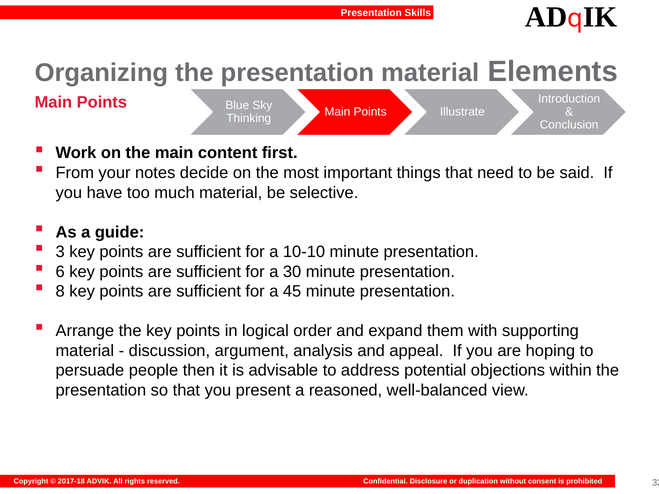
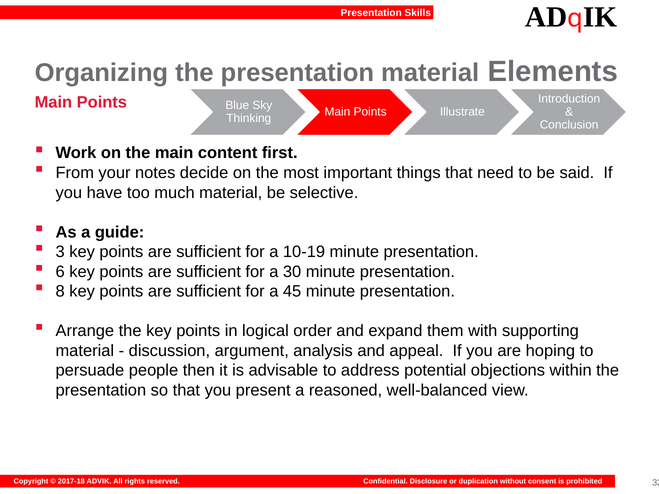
10-10: 10-10 -> 10-19
